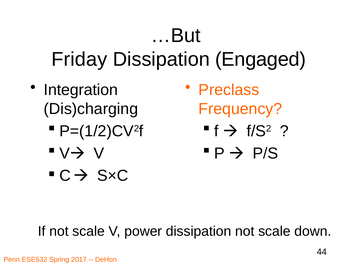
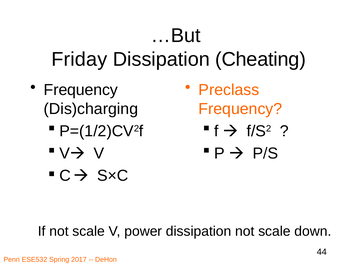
Engaged: Engaged -> Cheating
Integration at (81, 90): Integration -> Frequency
